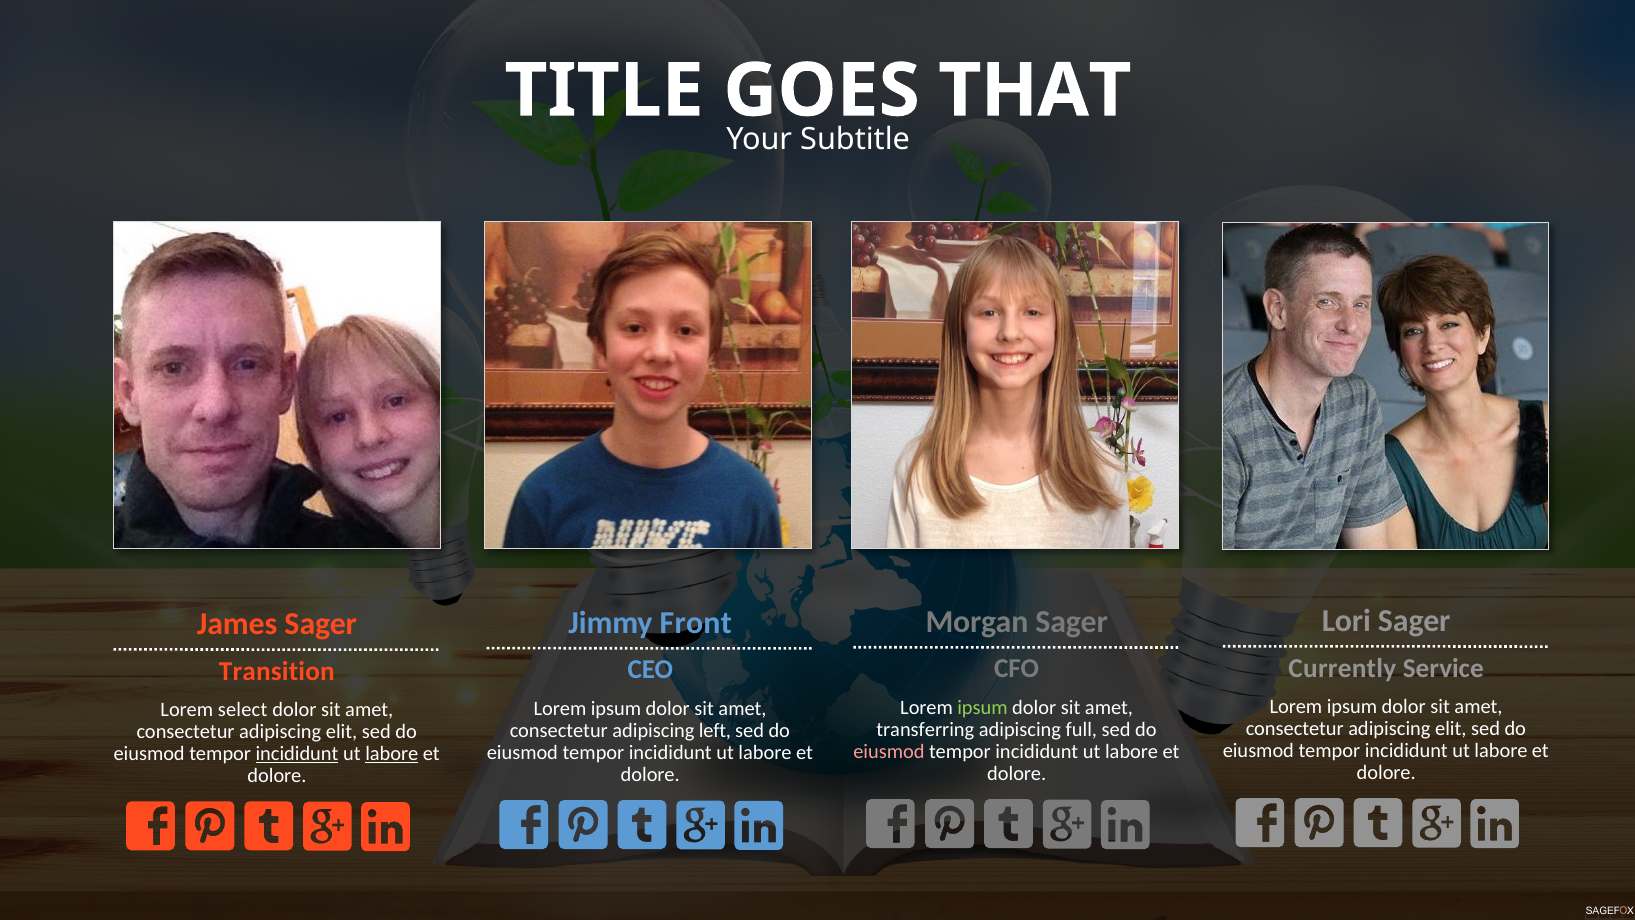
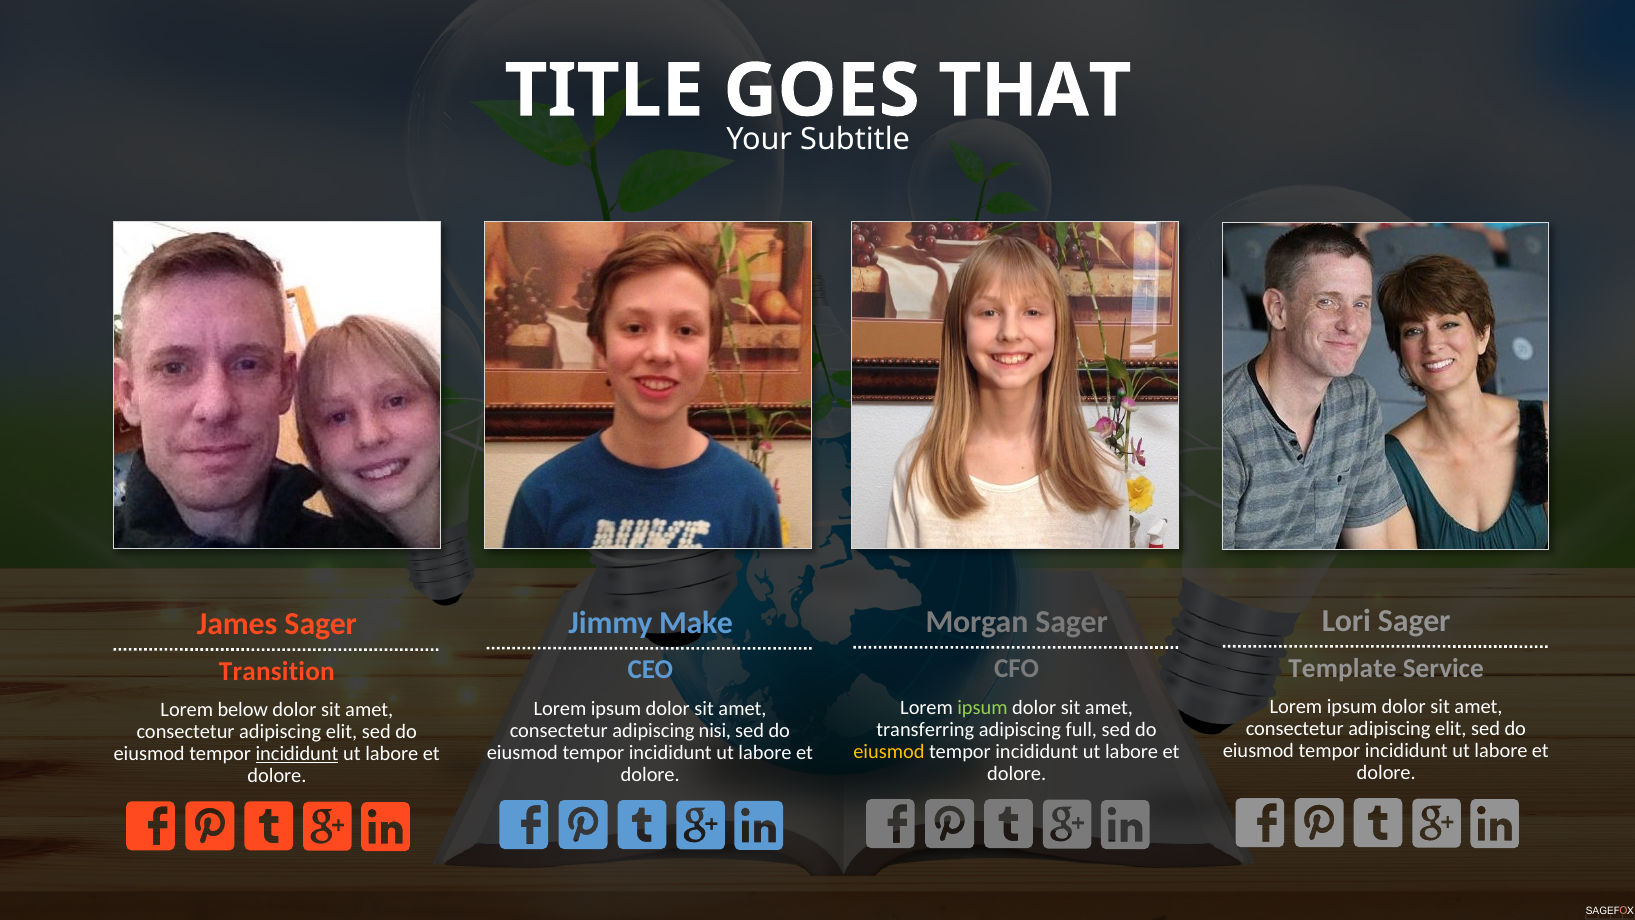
Front: Front -> Make
Currently: Currently -> Template
select: select -> below
left: left -> nisi
eiusmod at (889, 751) colour: pink -> yellow
labore at (392, 753) underline: present -> none
